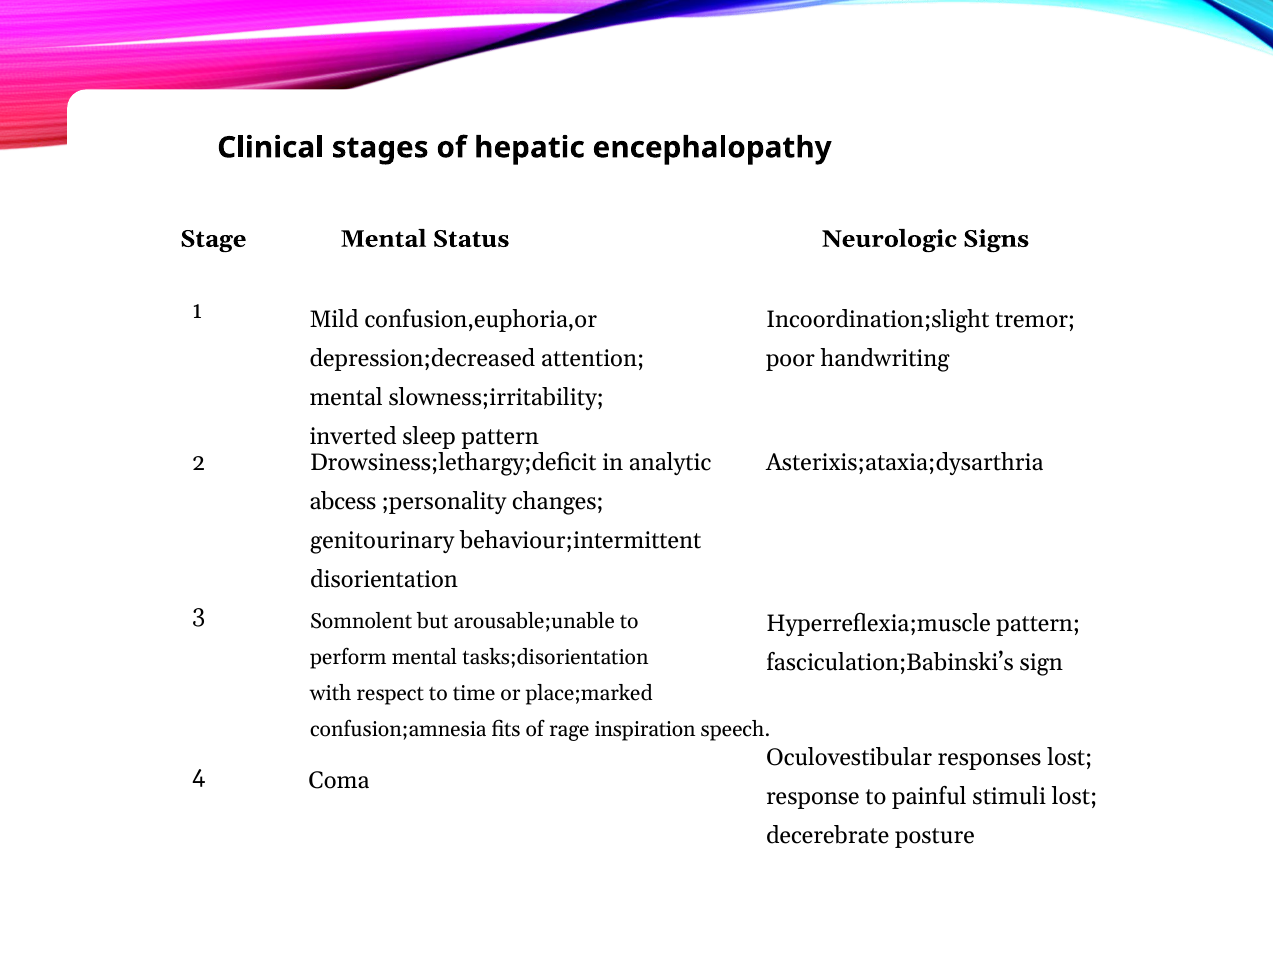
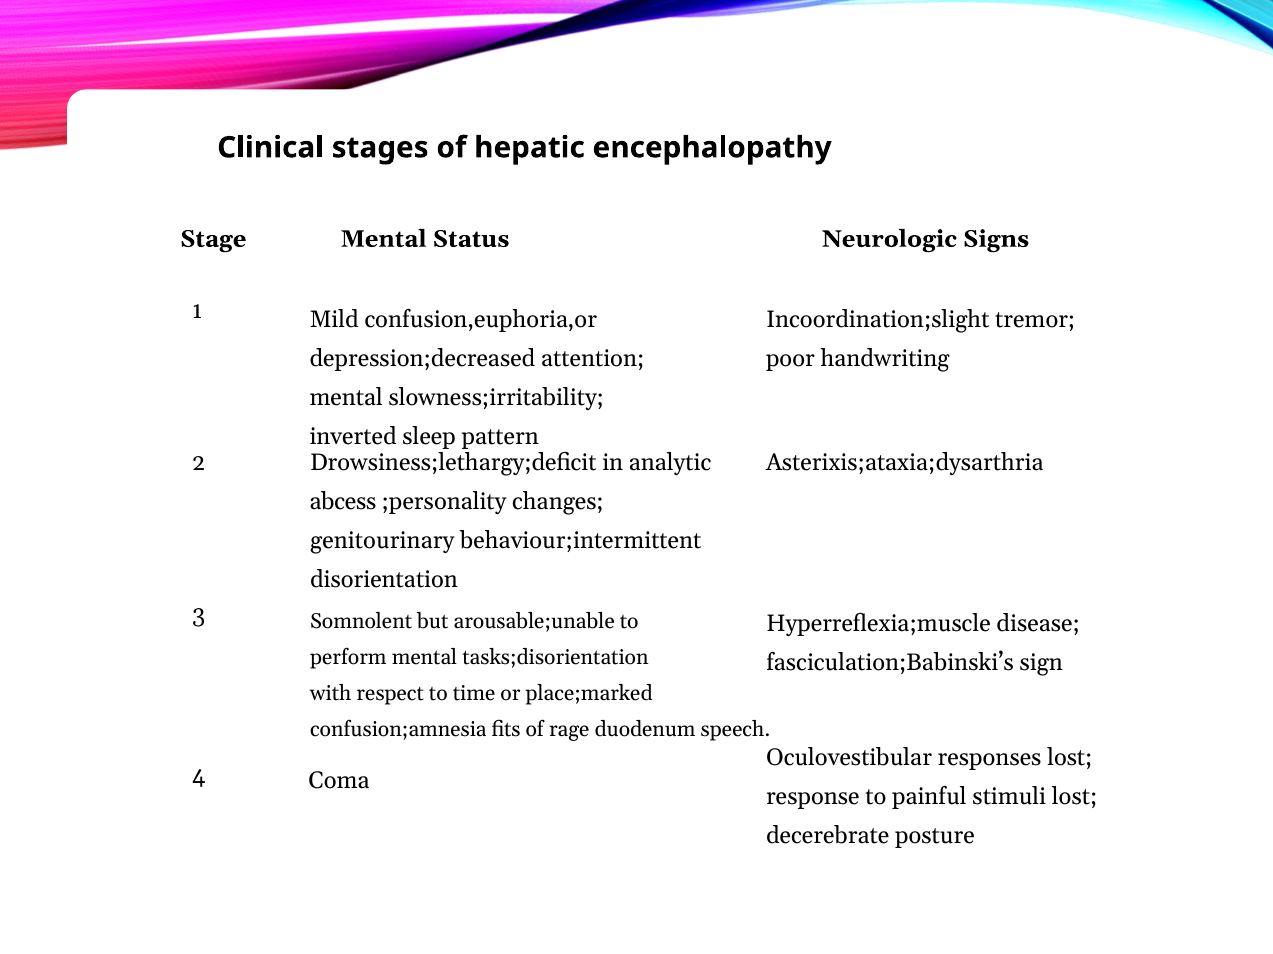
Hyperreflexia;muscle pattern: pattern -> disease
inspiration: inspiration -> duodenum
